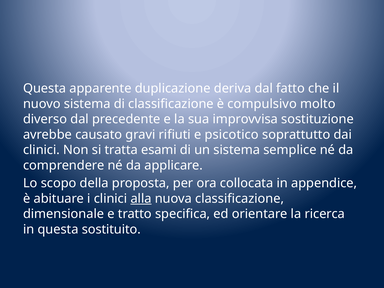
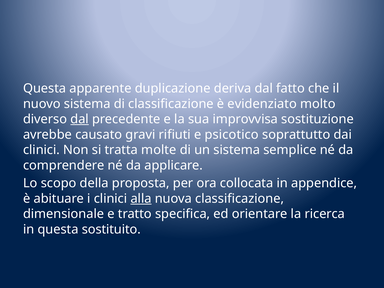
compulsivo: compulsivo -> evidenziato
dal at (80, 119) underline: none -> present
esami: esami -> molte
